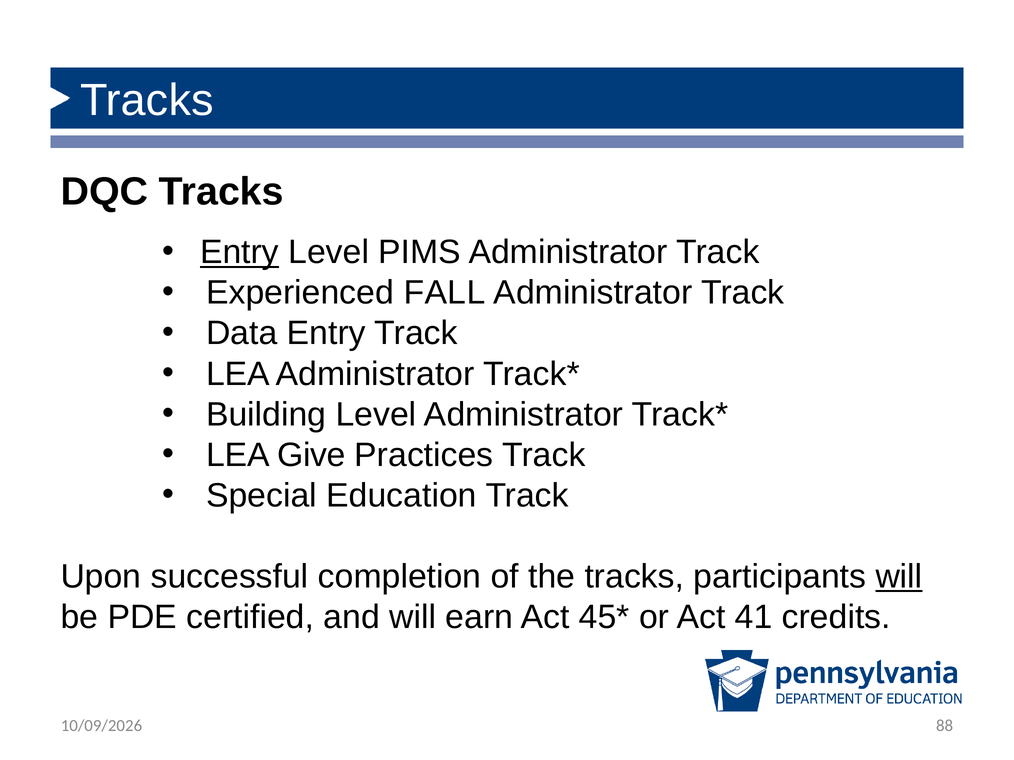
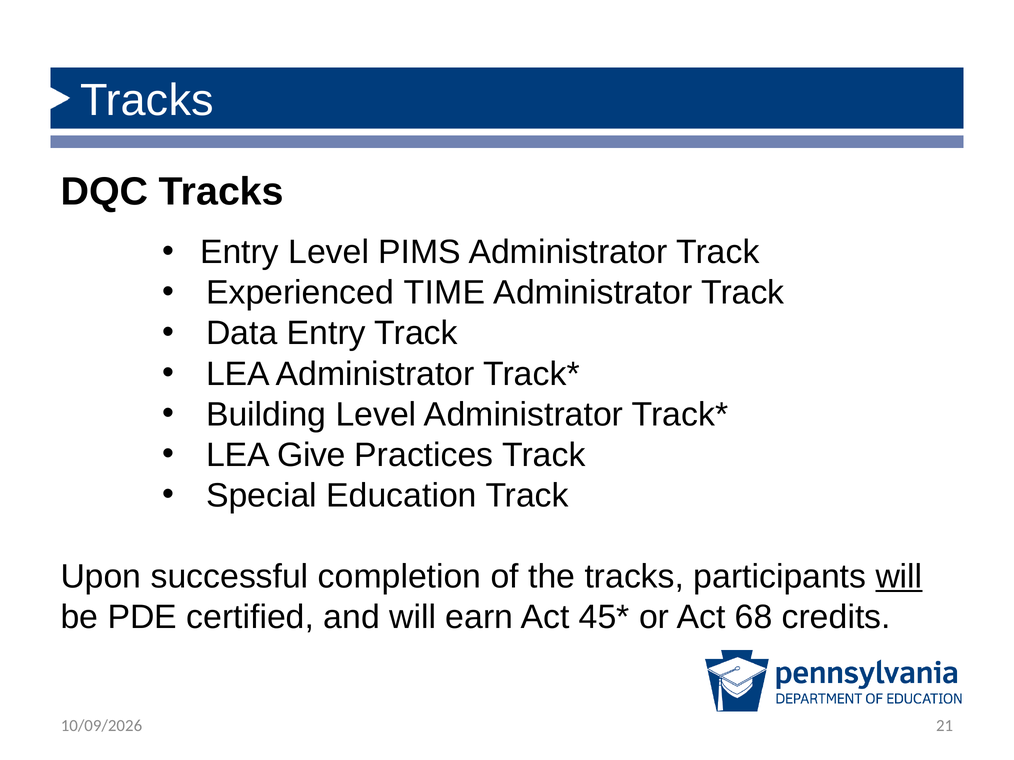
Entry at (239, 252) underline: present -> none
FALL: FALL -> TIME
41: 41 -> 68
88: 88 -> 21
